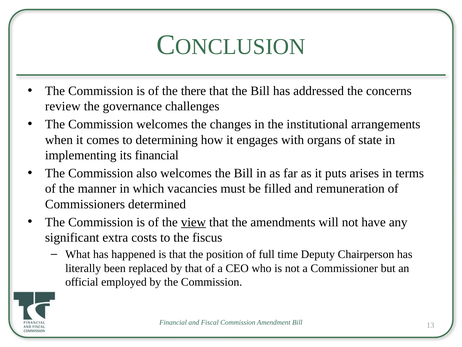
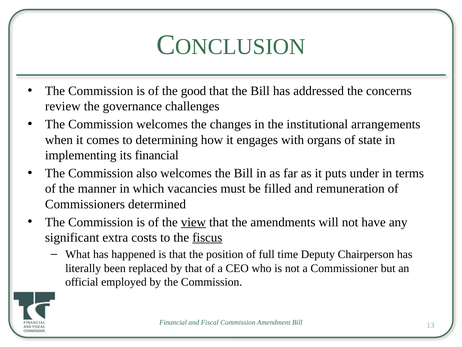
there: there -> good
arises: arises -> under
fiscus underline: none -> present
